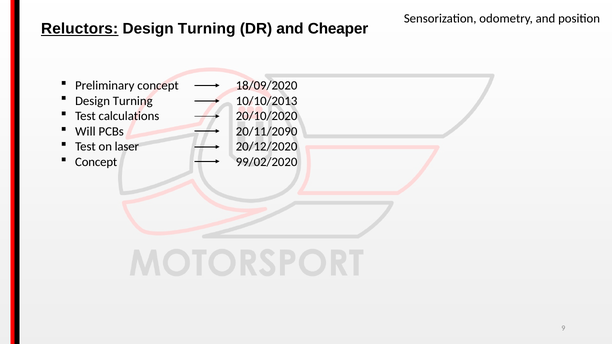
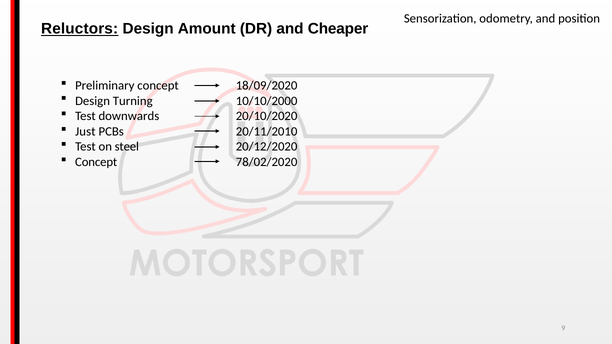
Turning at (207, 29): Turning -> Amount
10/10/2013: 10/10/2013 -> 10/10/2000
calculations: calculations -> downwards
Will: Will -> Just
20/11/2090: 20/11/2090 -> 20/11/2010
laser: laser -> steel
99/02/2020: 99/02/2020 -> 78/02/2020
